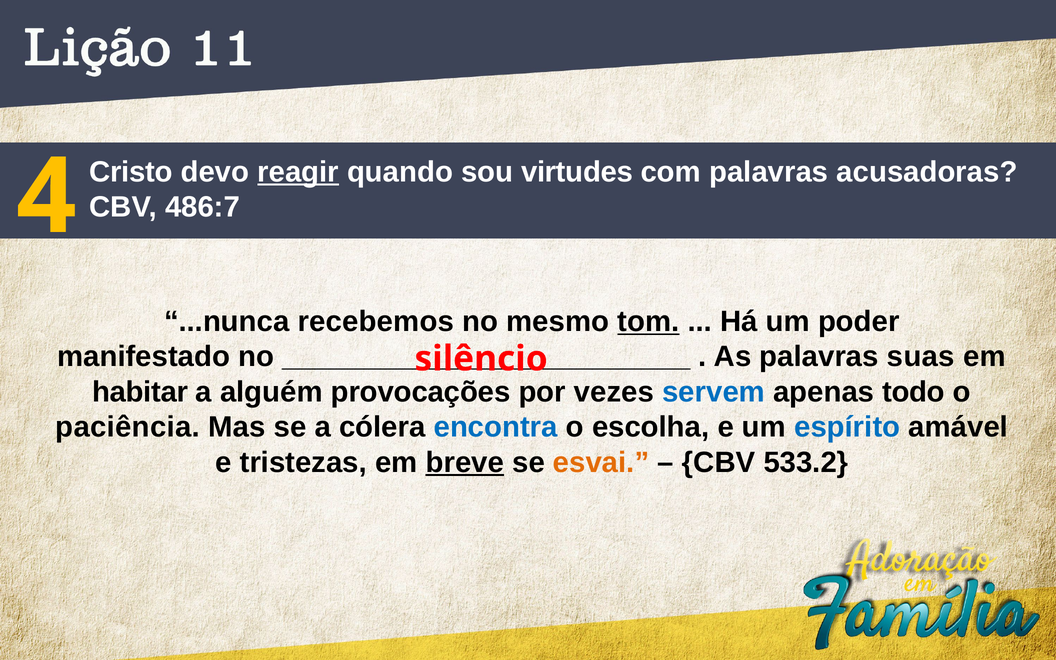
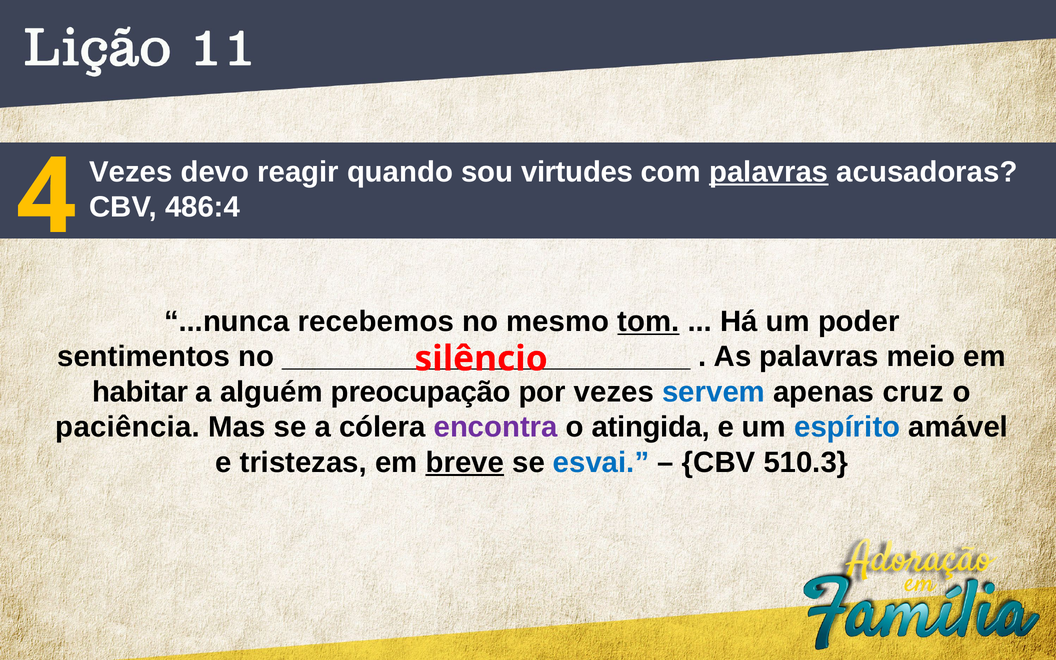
Cristo at (131, 172): Cristo -> Vezes
reagir underline: present -> none
palavras at (769, 172) underline: none -> present
486:7: 486:7 -> 486:4
manifestado: manifestado -> sentimentos
suas: suas -> meio
provocações: provocações -> preocupação
todo: todo -> cruz
encontra colour: blue -> purple
escolha: escolha -> atingida
esvai colour: orange -> blue
533.2: 533.2 -> 510.3
